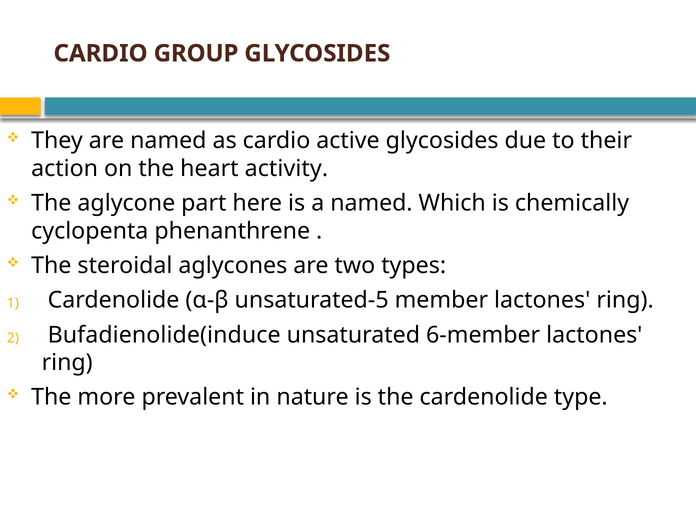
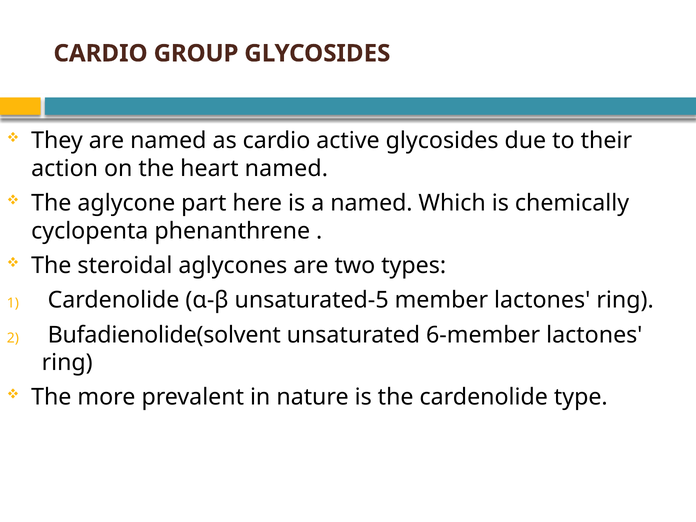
heart activity: activity -> named
Bufadienolide(induce: Bufadienolide(induce -> Bufadienolide(solvent
